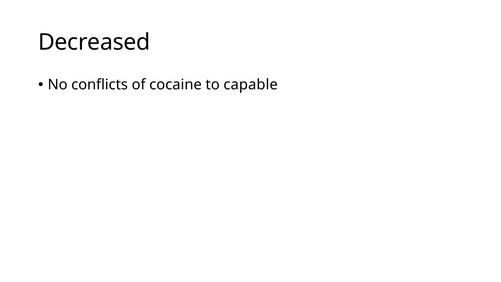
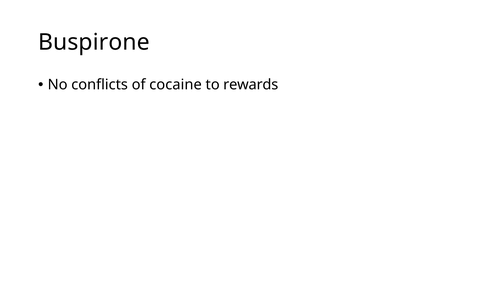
Decreased: Decreased -> Buspirone
capable: capable -> rewards
